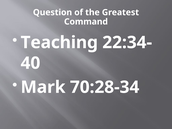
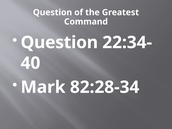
Teaching at (59, 42): Teaching -> Question
70:28-34: 70:28-34 -> 82:28-34
